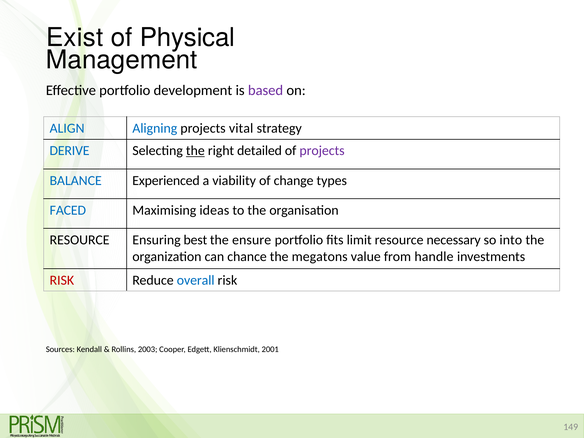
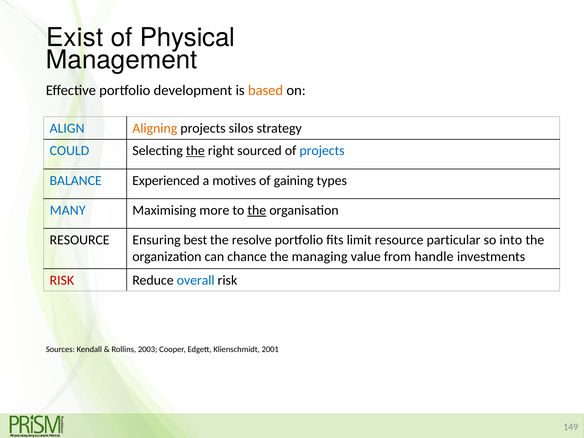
based colour: purple -> orange
Aligning colour: blue -> orange
vital: vital -> silos
DERIVE: DERIVE -> COULD
detailed: detailed -> sourced
projects at (322, 151) colour: purple -> blue
viability: viability -> motives
change: change -> gaining
FACED: FACED -> MANY
ideas: ideas -> more
the at (257, 210) underline: none -> present
ensure: ensure -> resolve
necessary: necessary -> particular
megatons: megatons -> managing
